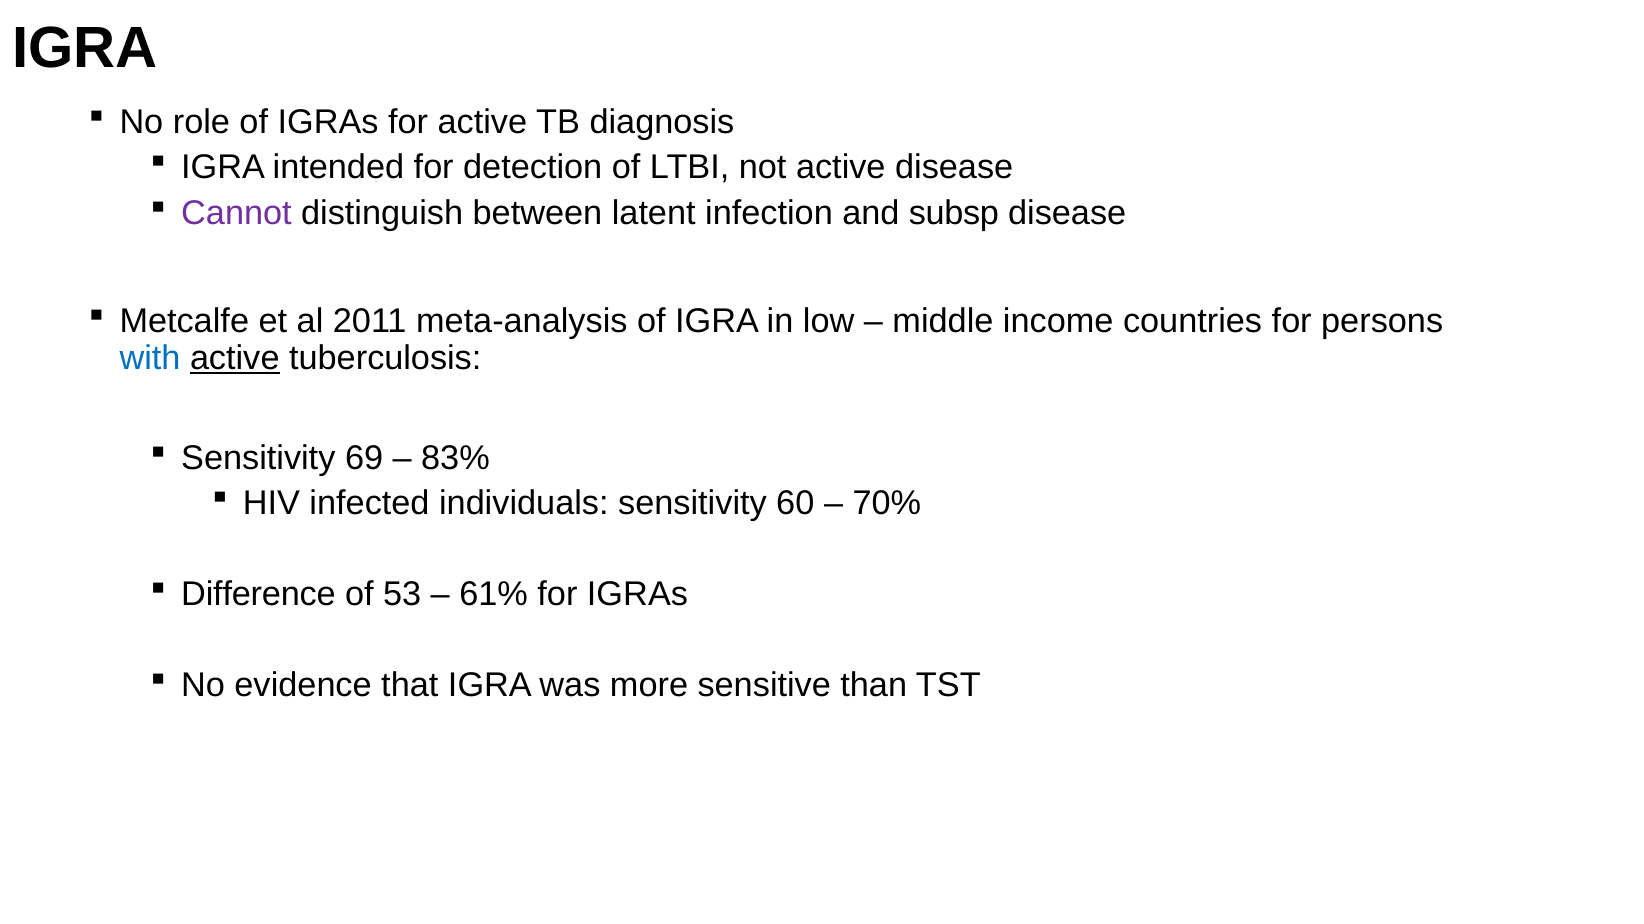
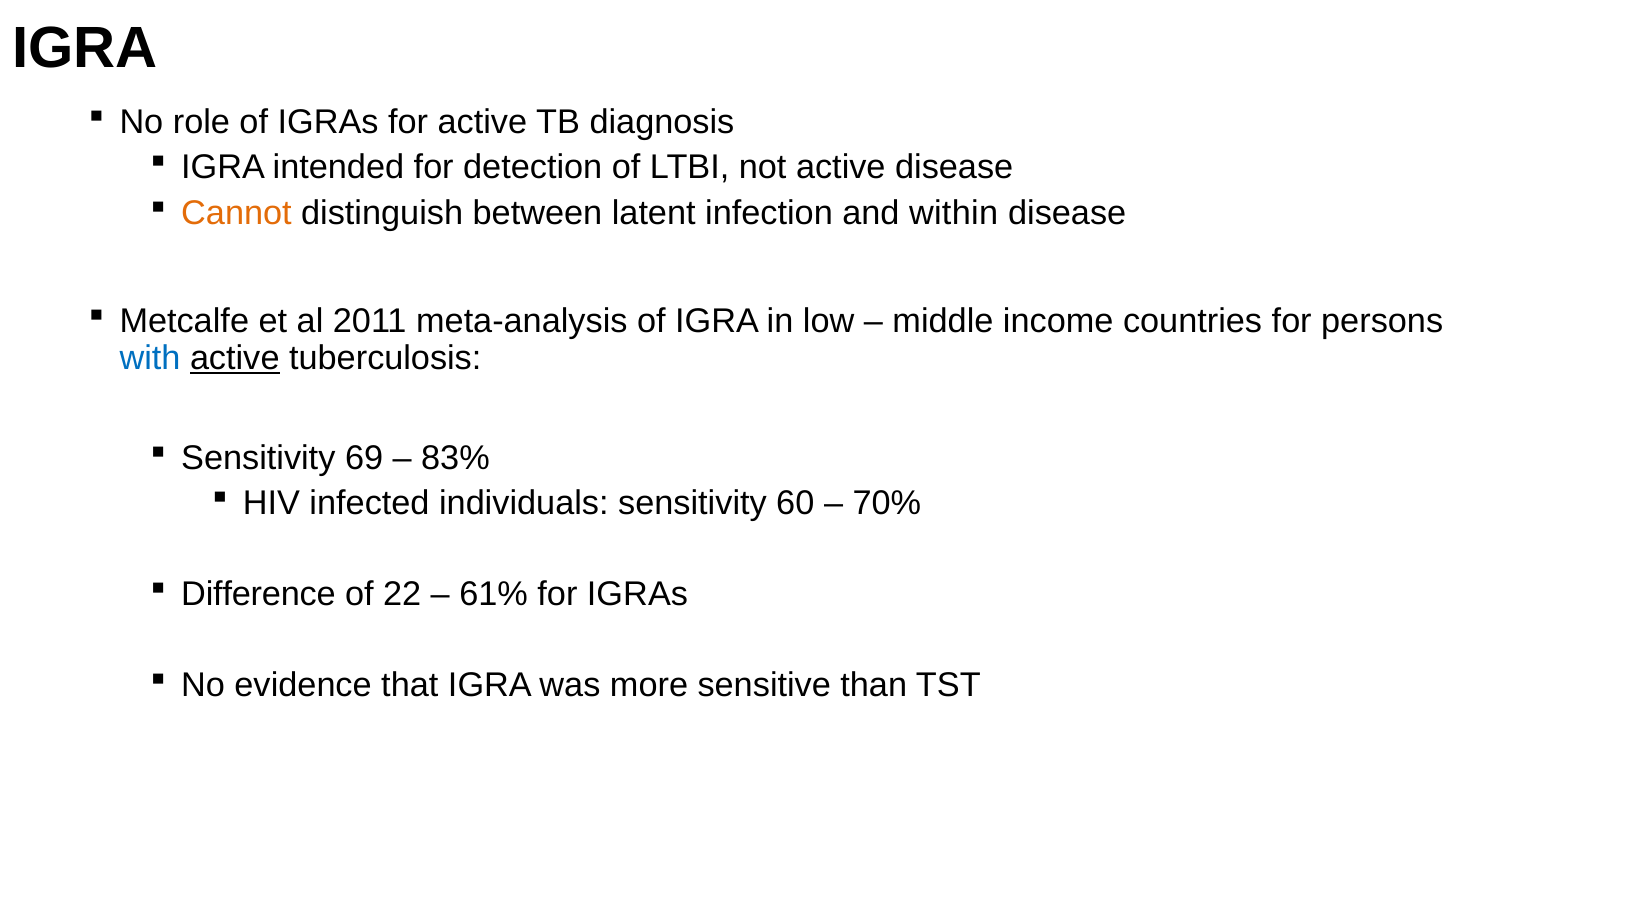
Cannot colour: purple -> orange
subsp: subsp -> within
53: 53 -> 22
